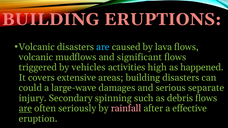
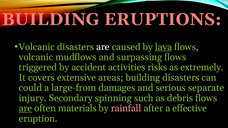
are at (103, 47) colour: light blue -> white
lava underline: none -> present
significant: significant -> surpassing
vehicles: vehicles -> accident
high: high -> risks
happened: happened -> extremely
large-wave: large-wave -> large-from
seriously: seriously -> materials
